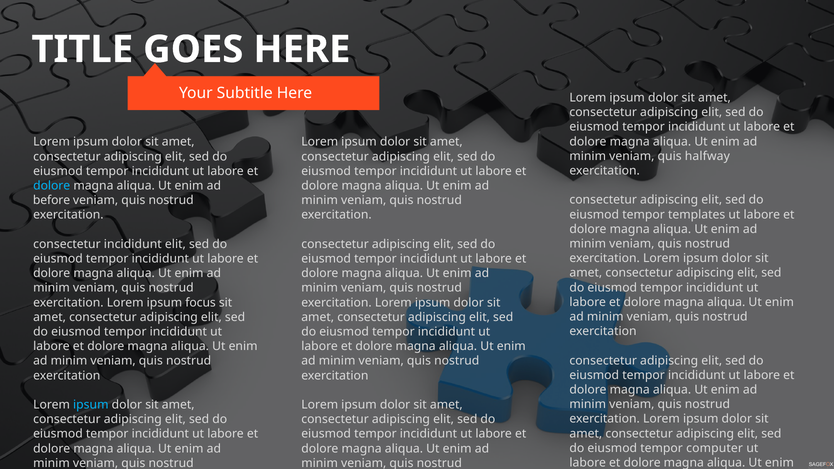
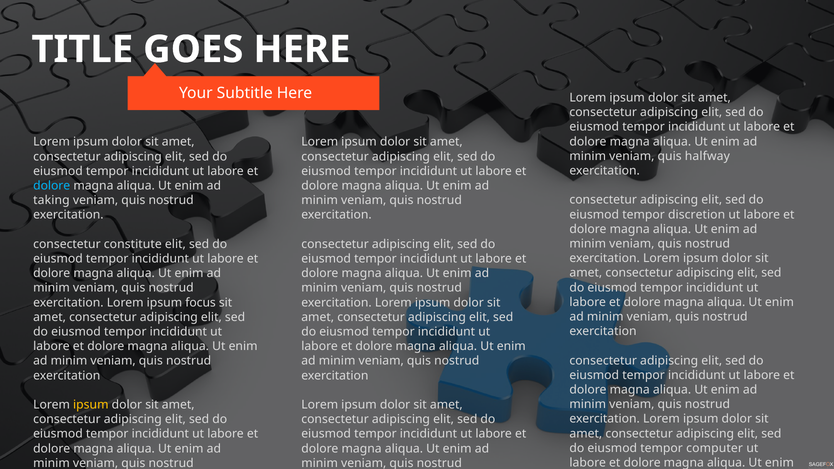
before: before -> taking
templates: templates -> discretion
consectetur incididunt: incididunt -> constitute
ipsum at (91, 405) colour: light blue -> yellow
